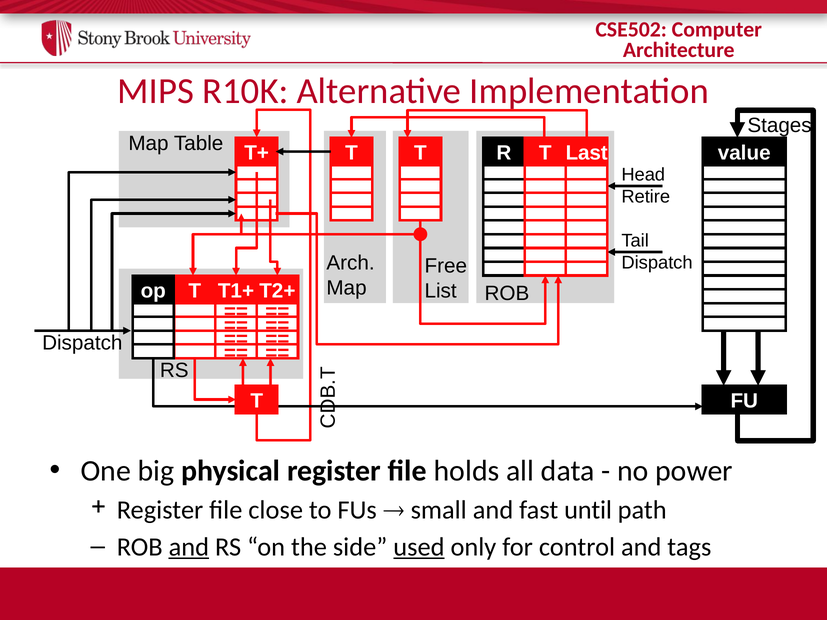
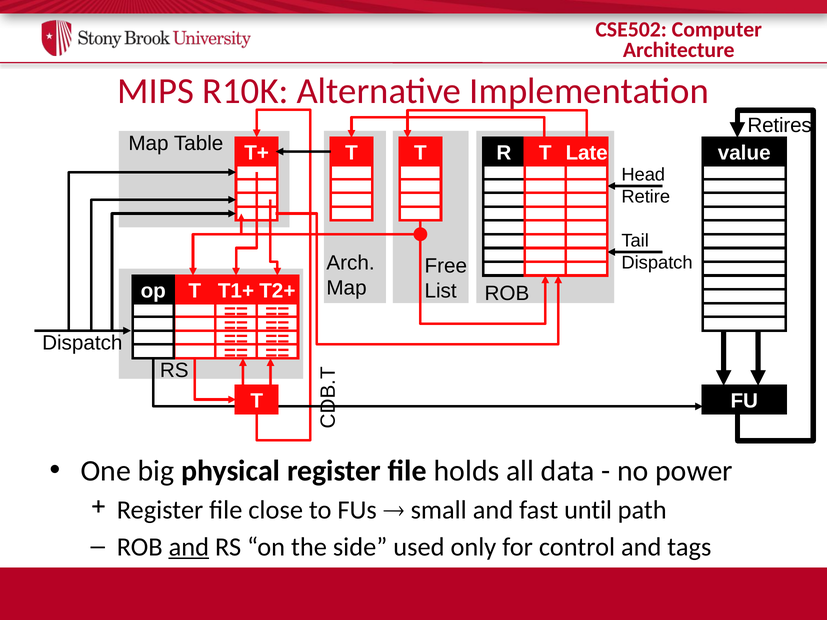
Stages: Stages -> Retires
Last: Last -> Late
used underline: present -> none
